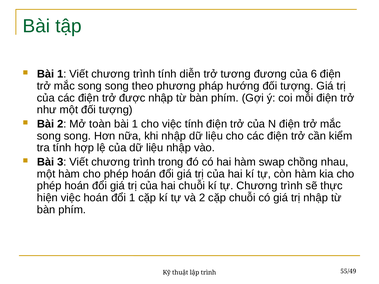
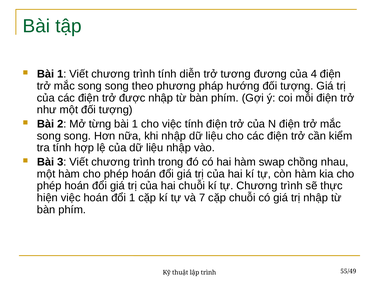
6: 6 -> 4
toàn: toàn -> từng
và 2: 2 -> 7
